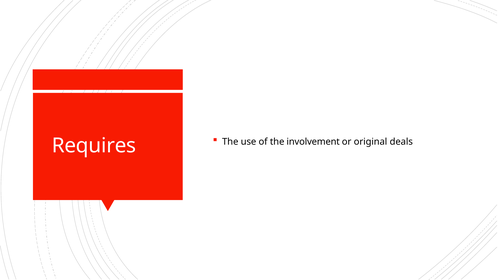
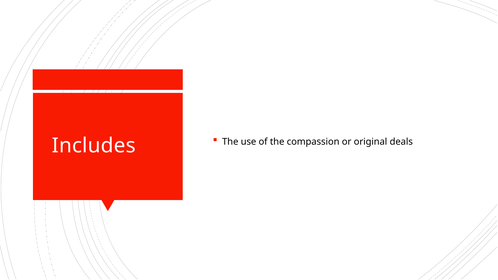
Requires: Requires -> Includes
involvement: involvement -> compassion
